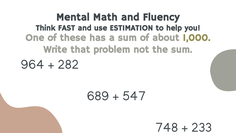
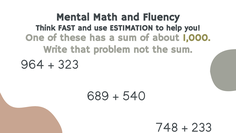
282: 282 -> 323
547: 547 -> 540
